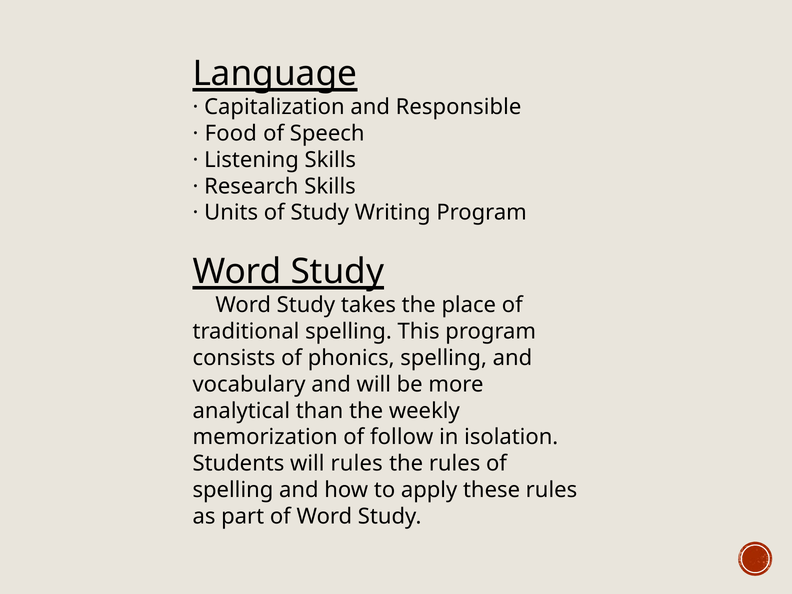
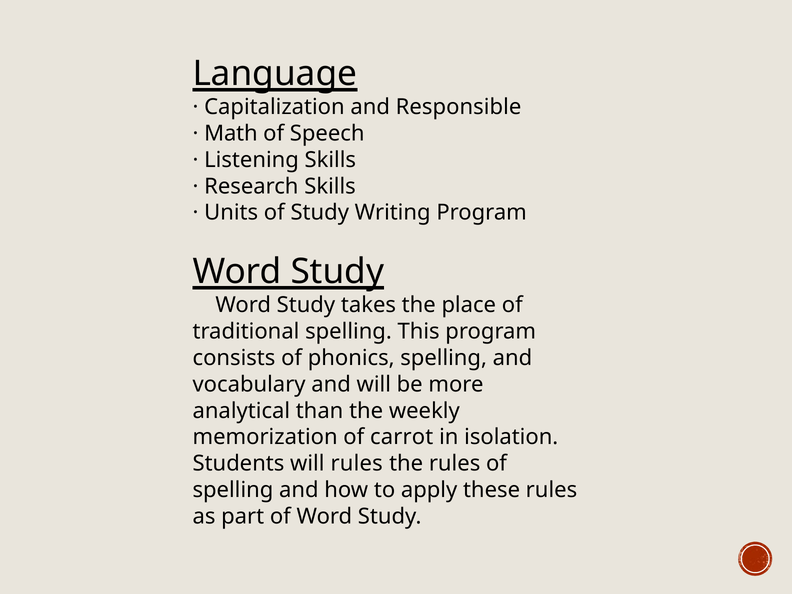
Food: Food -> Math
follow: follow -> carrot
